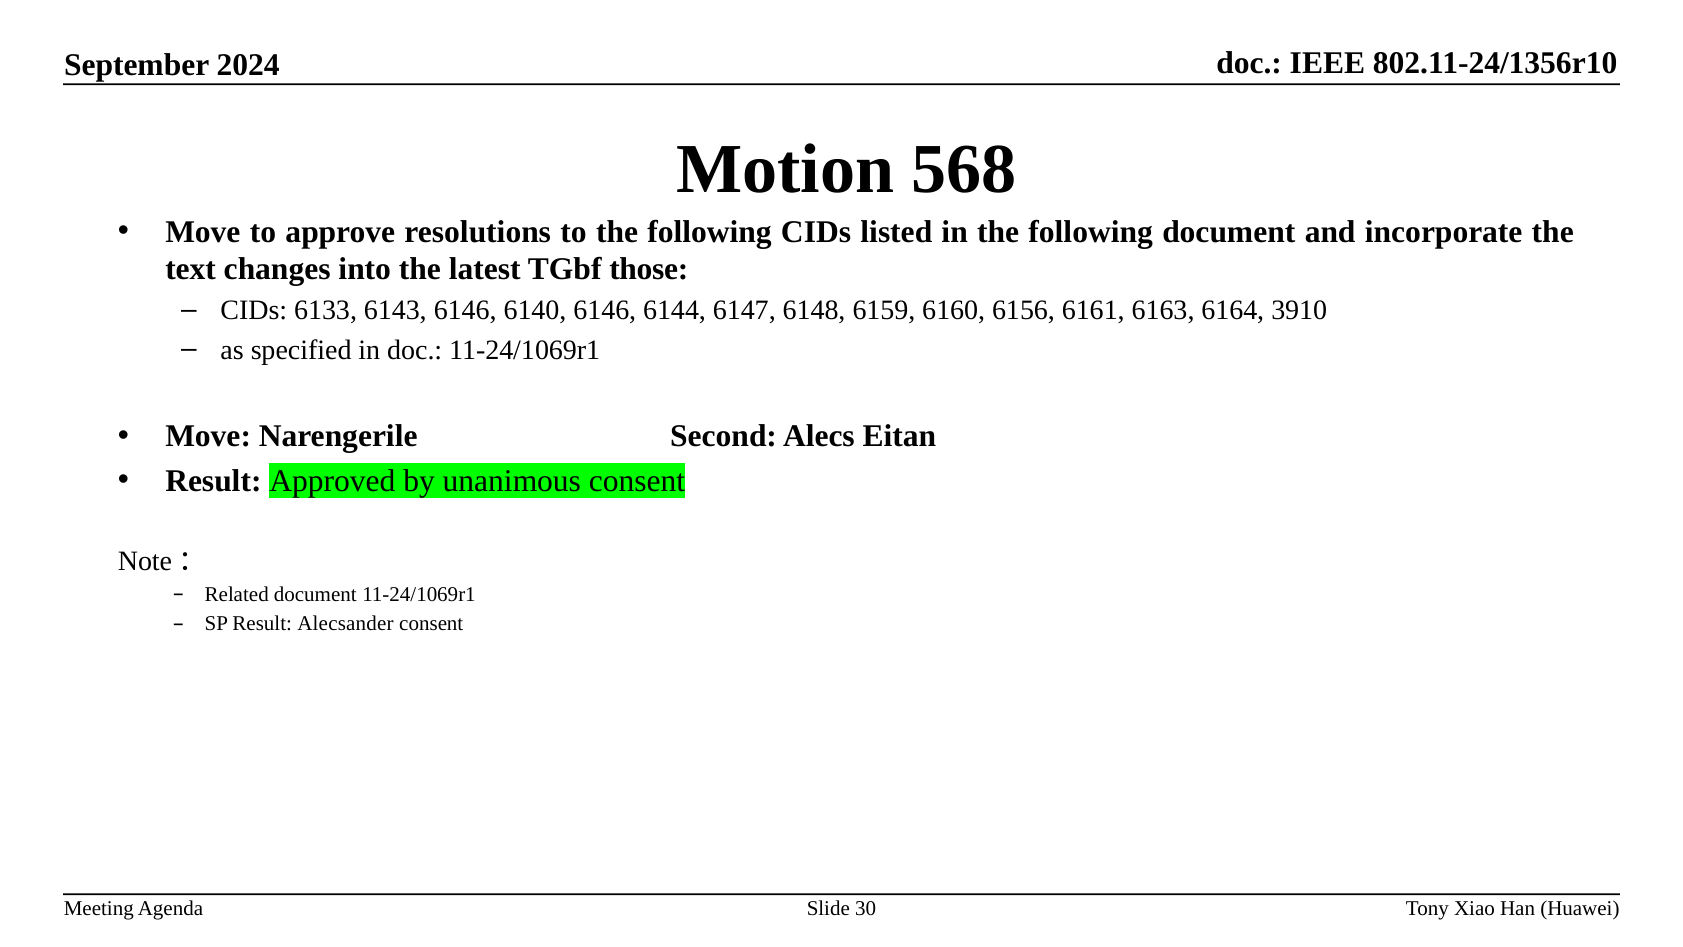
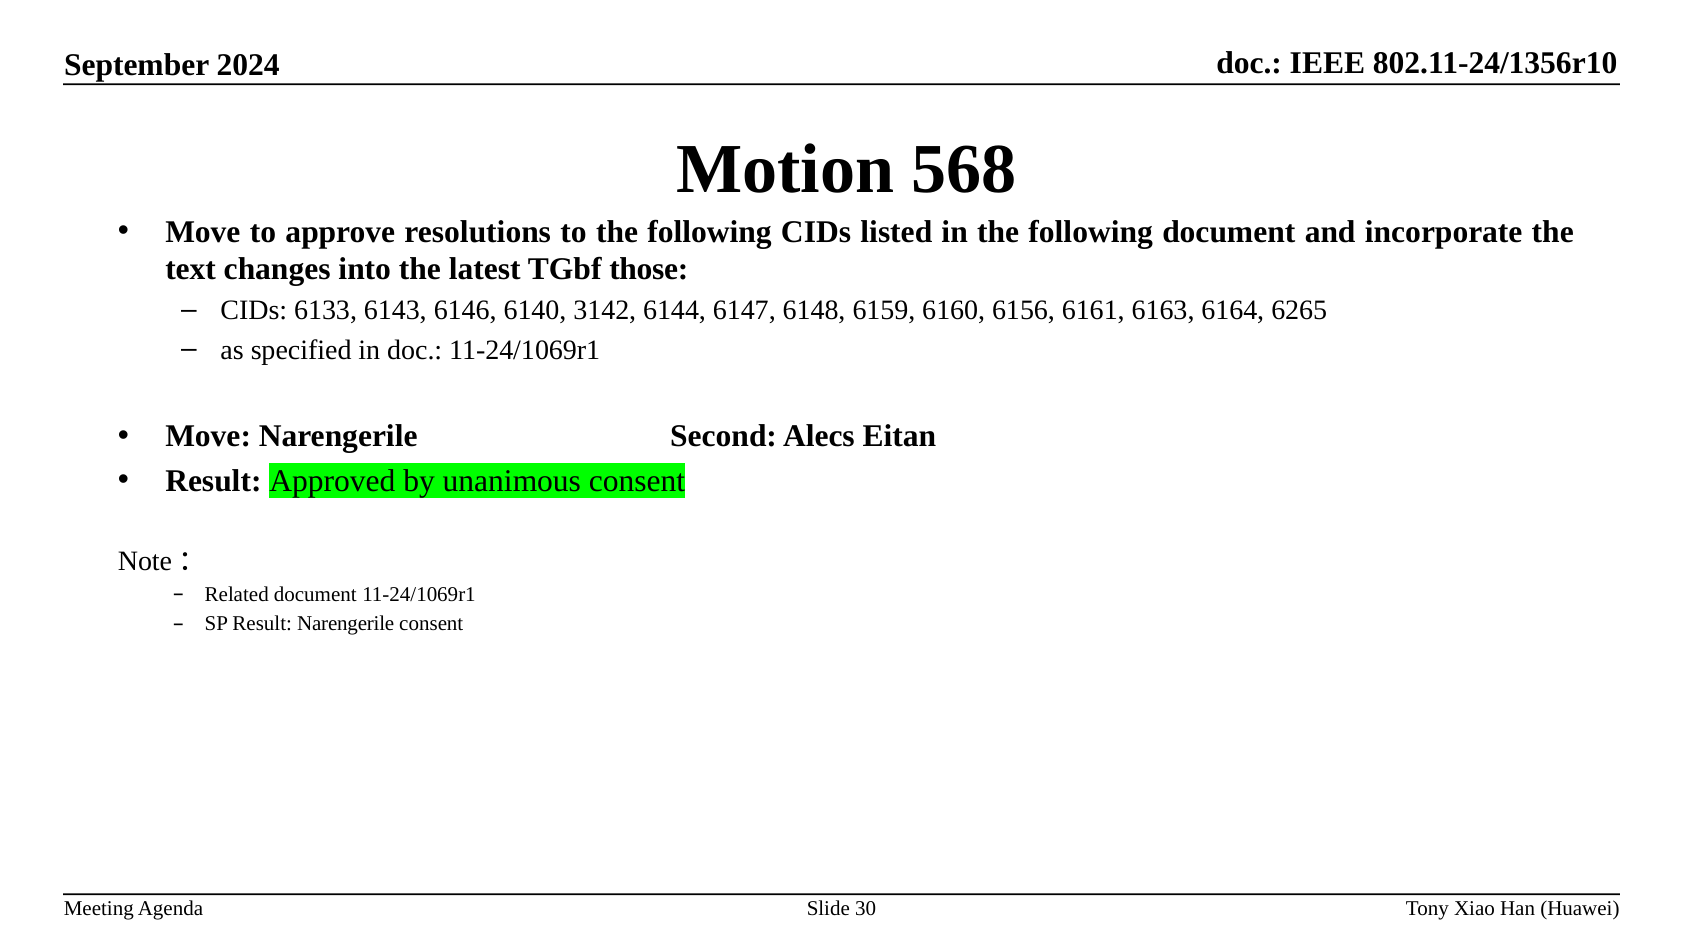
6140 6146: 6146 -> 3142
3910: 3910 -> 6265
Result Alecsander: Alecsander -> Narengerile
